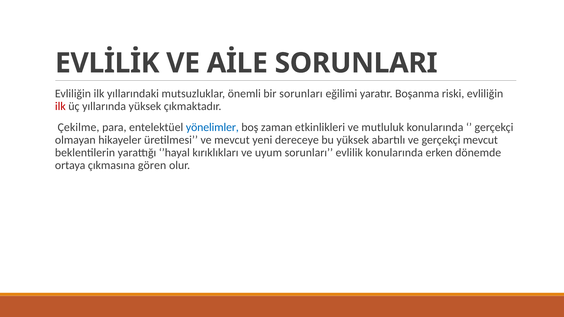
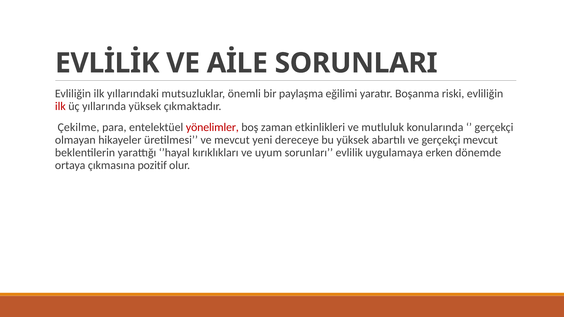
bir sorunları: sorunları -> paylaşma
yönelimler colour: blue -> red
evlilik konularında: konularında -> uygulamaya
gören: gören -> pozitif
